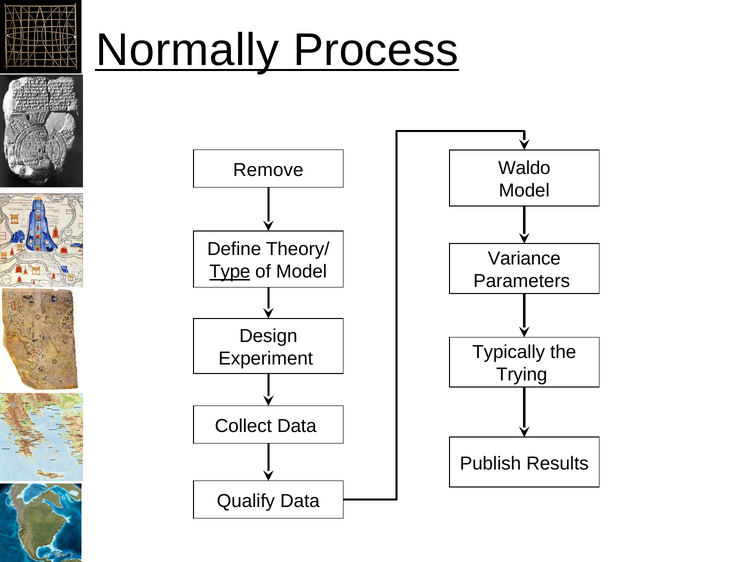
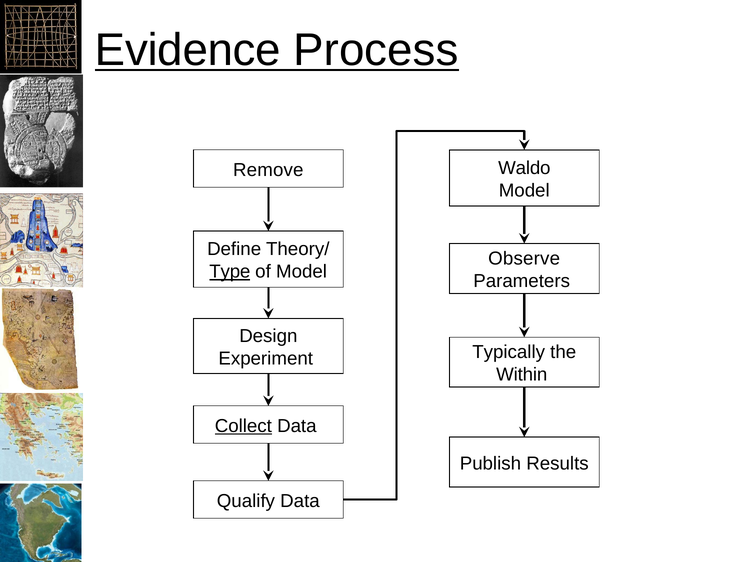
Normally: Normally -> Evidence
Variance: Variance -> Observe
Trying: Trying -> Within
Collect underline: none -> present
